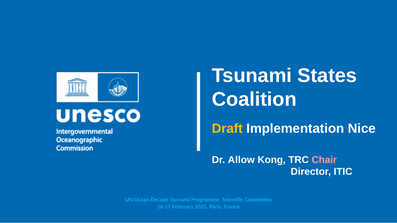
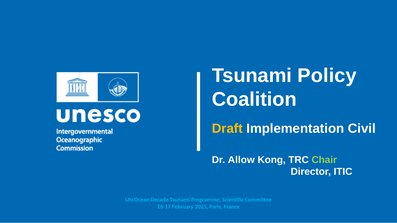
States: States -> Policy
Nice: Nice -> Civil
Chair colour: pink -> light green
